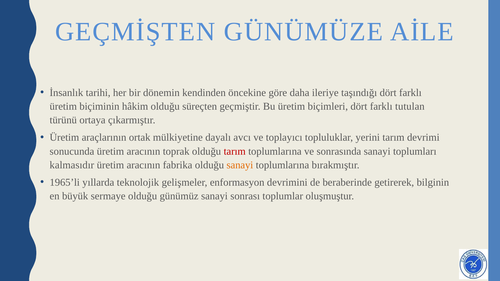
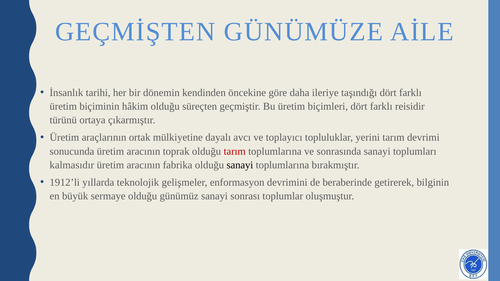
tutulan: tutulan -> reisidir
sanayi at (240, 165) colour: orange -> black
1965’li: 1965’li -> 1912’li
